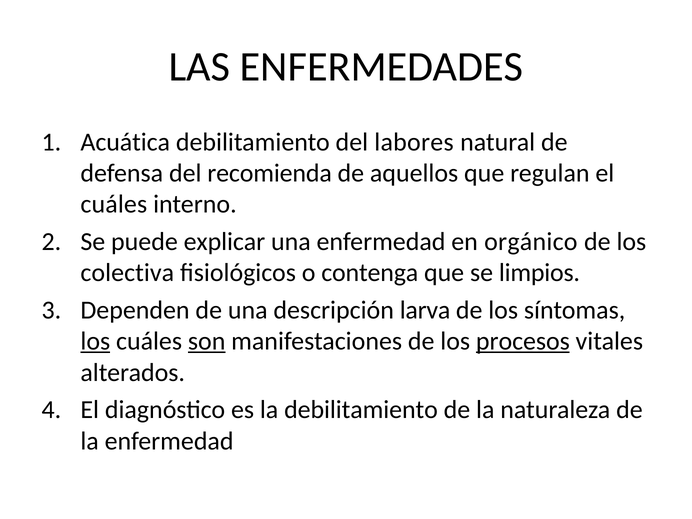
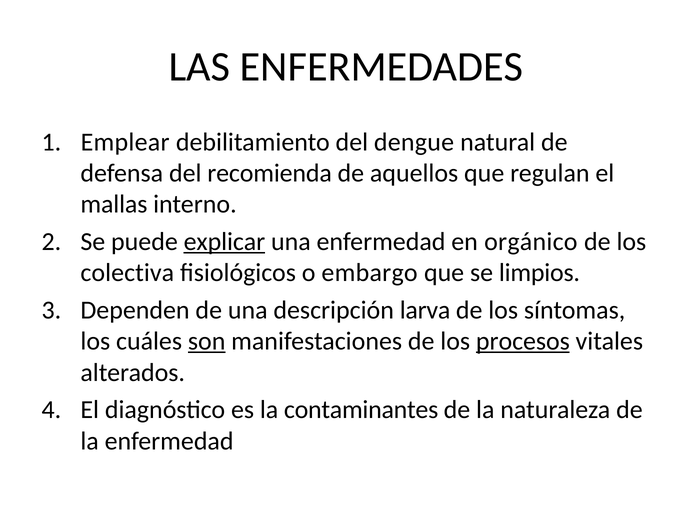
Acuática: Acuática -> Emplear
labores: labores -> dengue
cuáles at (114, 204): cuáles -> mallas
explicar underline: none -> present
contenga: contenga -> embargo
los at (95, 341) underline: present -> none
la debilitamiento: debilitamiento -> contaminantes
